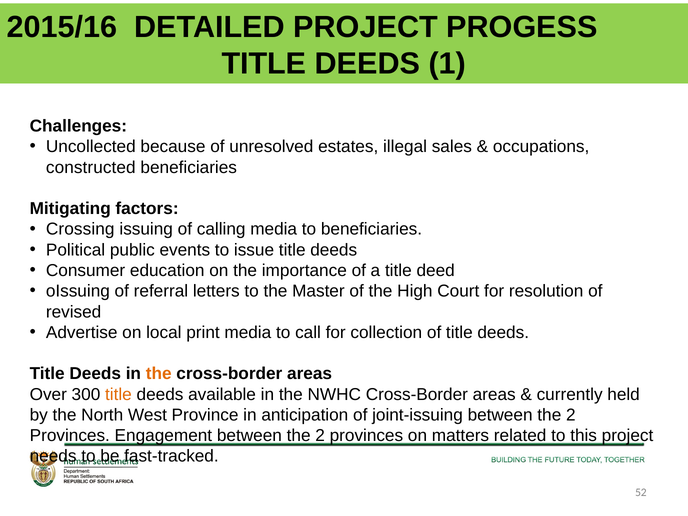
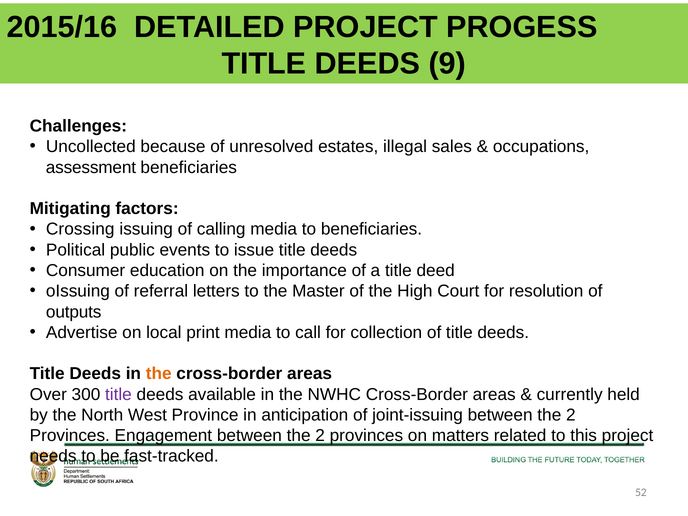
1: 1 -> 9
constructed: constructed -> assessment
revised: revised -> outputs
title at (118, 394) colour: orange -> purple
